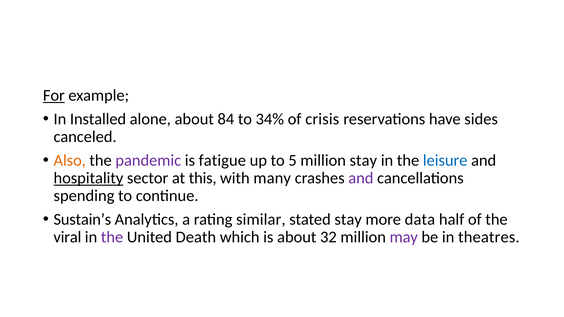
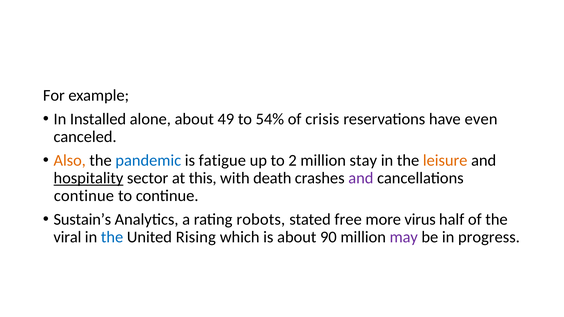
For underline: present -> none
84: 84 -> 49
34%: 34% -> 54%
sides: sides -> even
pandemic colour: purple -> blue
5: 5 -> 2
leisure colour: blue -> orange
many: many -> death
spending at (84, 196): spending -> continue
similar: similar -> robots
stated stay: stay -> free
data: data -> virus
the at (112, 237) colour: purple -> blue
Death: Death -> Rising
32: 32 -> 90
theatres: theatres -> progress
